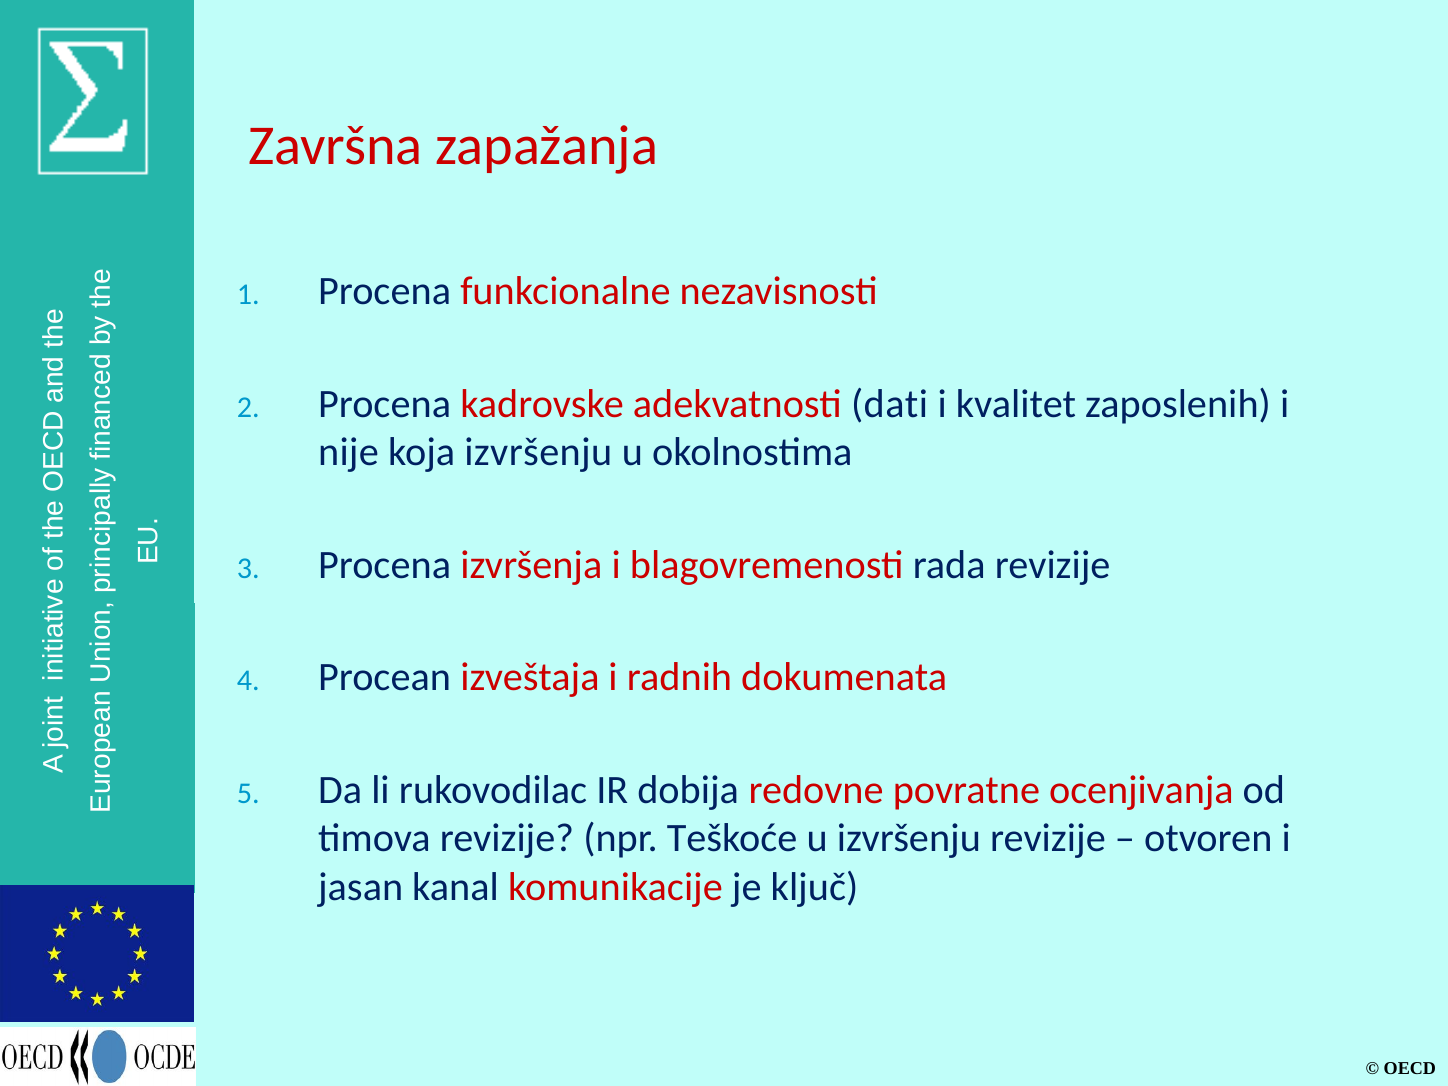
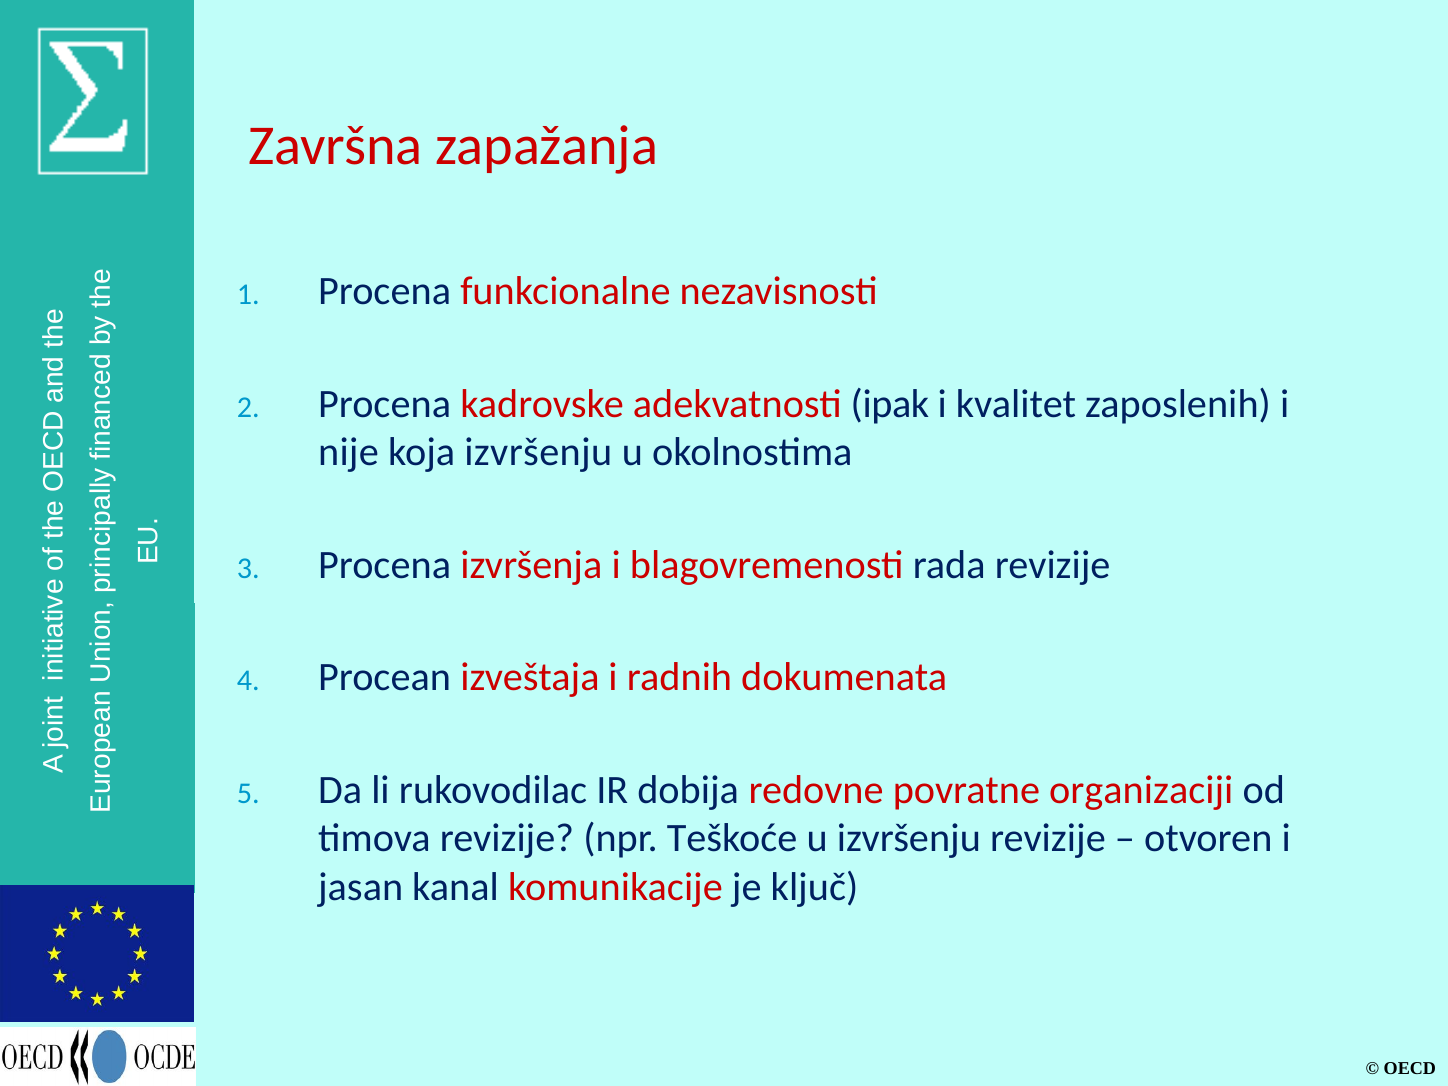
dati: dati -> ipak
ocenjivanja: ocenjivanja -> organizaciji
